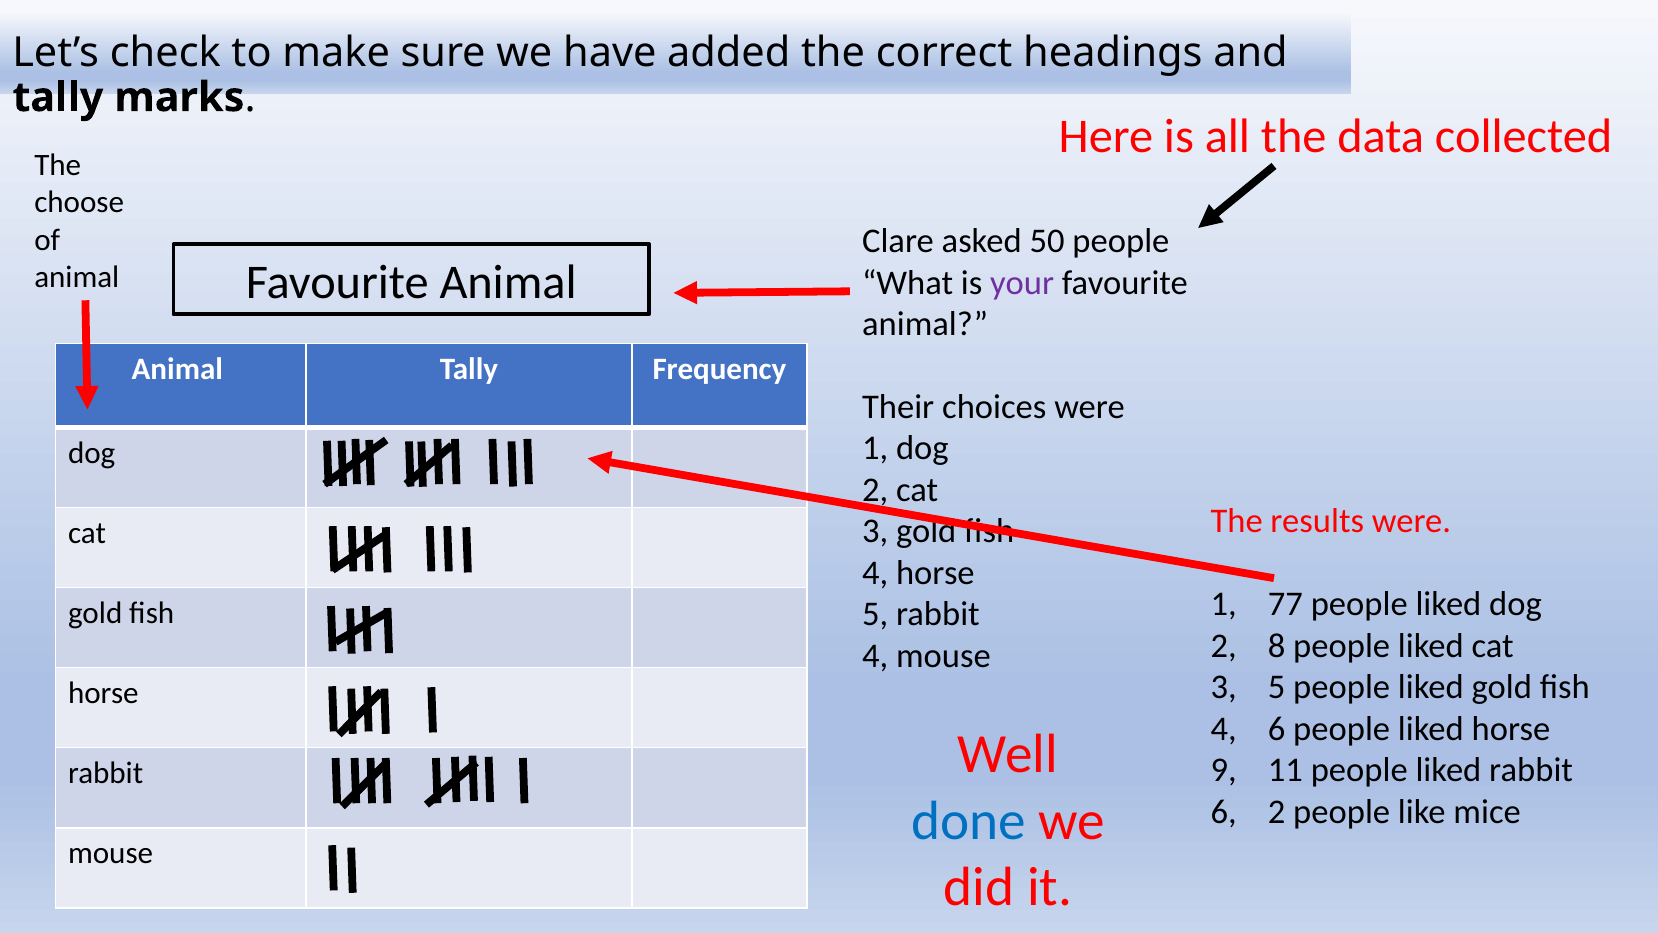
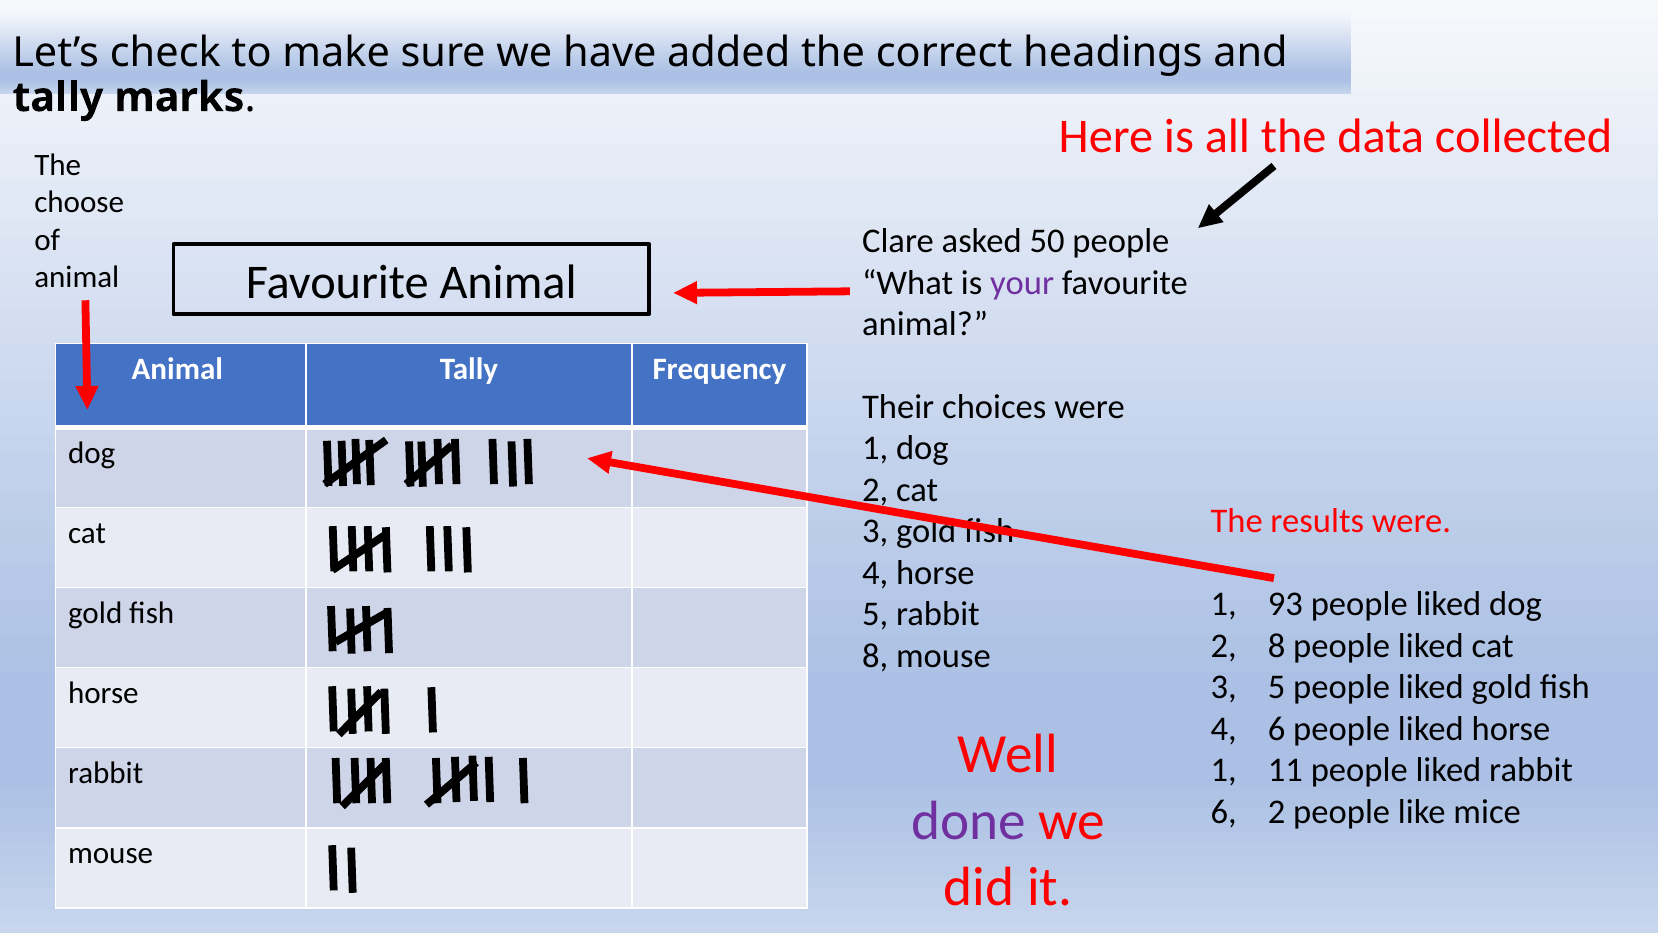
77: 77 -> 93
4 at (875, 656): 4 -> 8
9 at (1224, 770): 9 -> 1
done colour: blue -> purple
